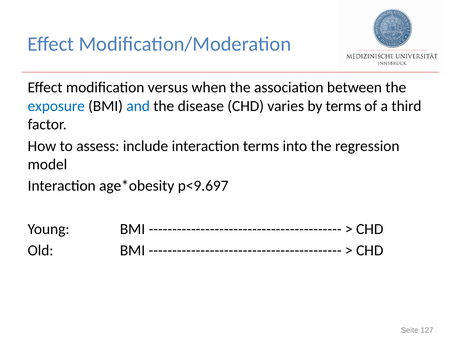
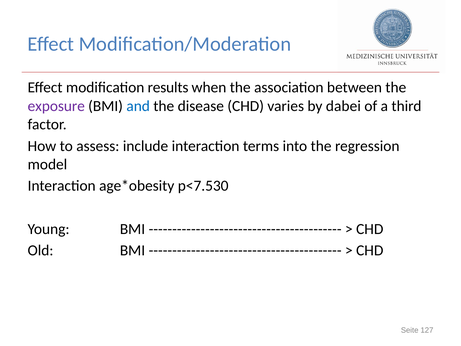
versus: versus -> results
exposure colour: blue -> purple
by terms: terms -> dabei
p<9.697: p<9.697 -> p<7.530
